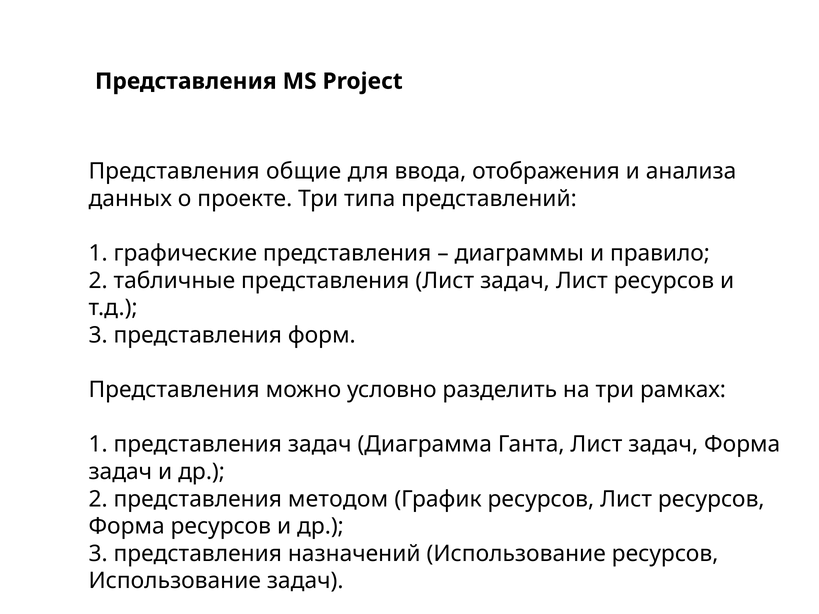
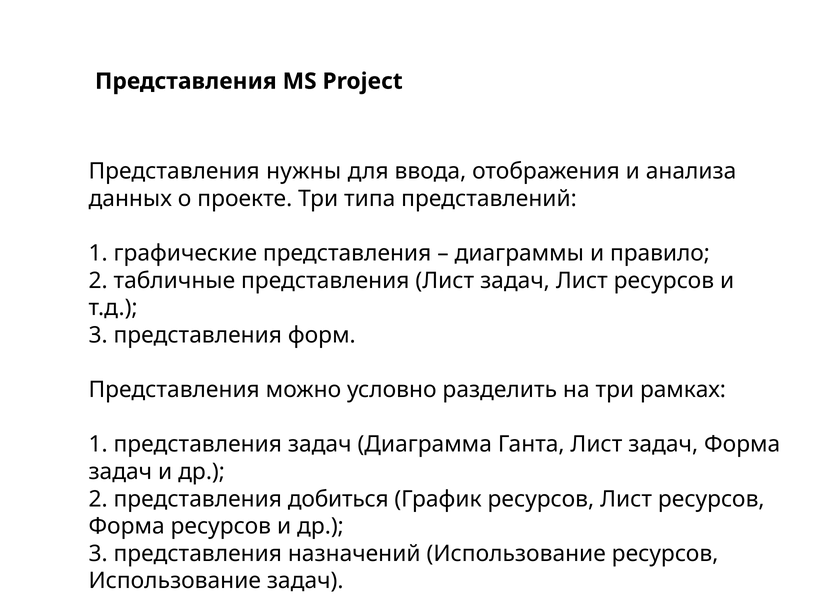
общие: общие -> нужны
методом: методом -> добиться
